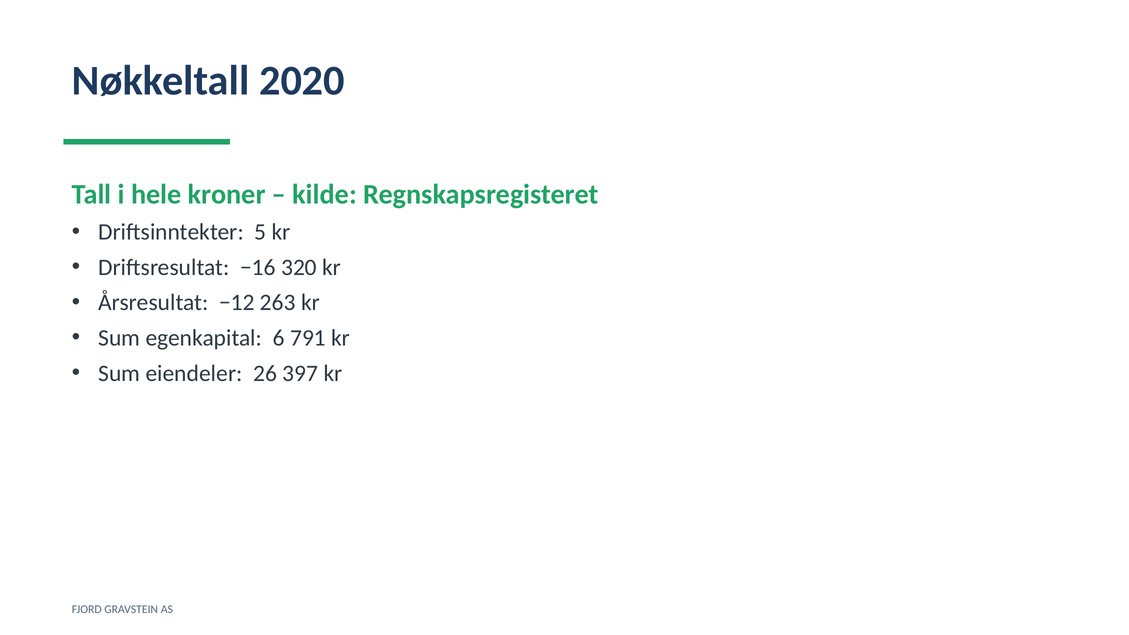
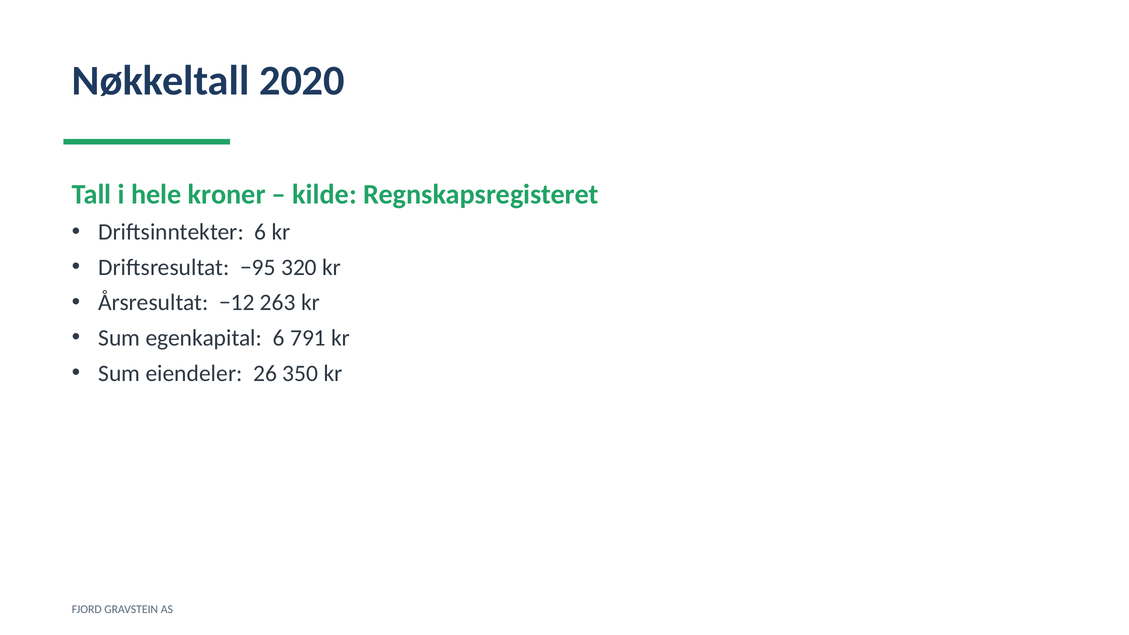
Driftsinntekter 5: 5 -> 6
−16: −16 -> −95
397: 397 -> 350
